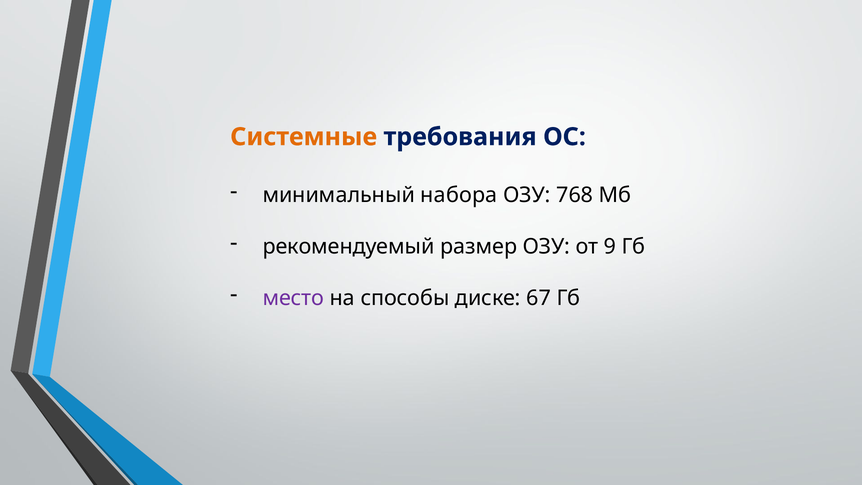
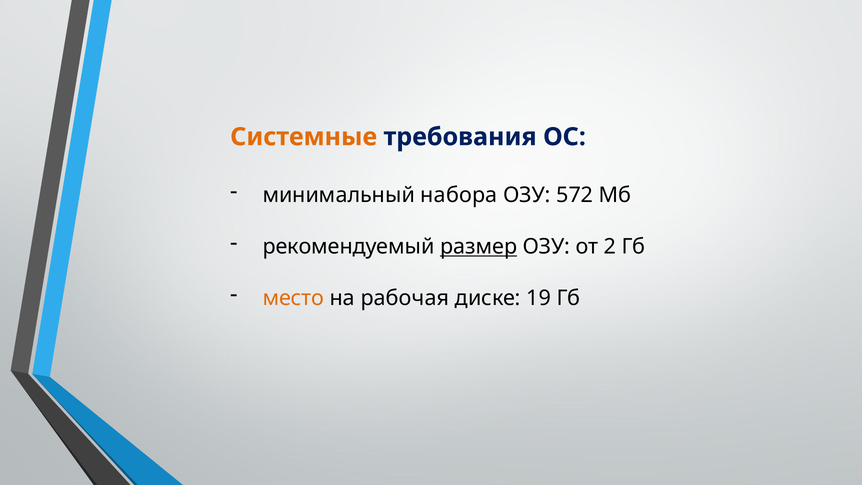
768: 768 -> 572
размер underline: none -> present
9: 9 -> 2
место colour: purple -> orange
способы: способы -> рабочая
67: 67 -> 19
